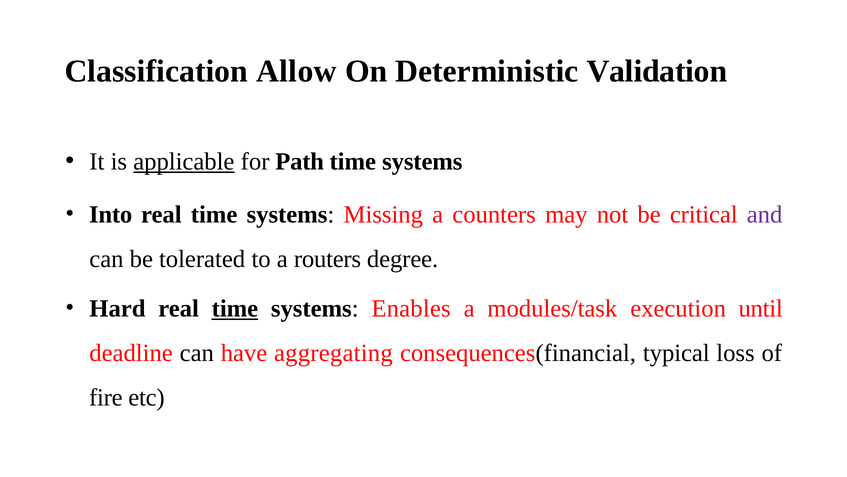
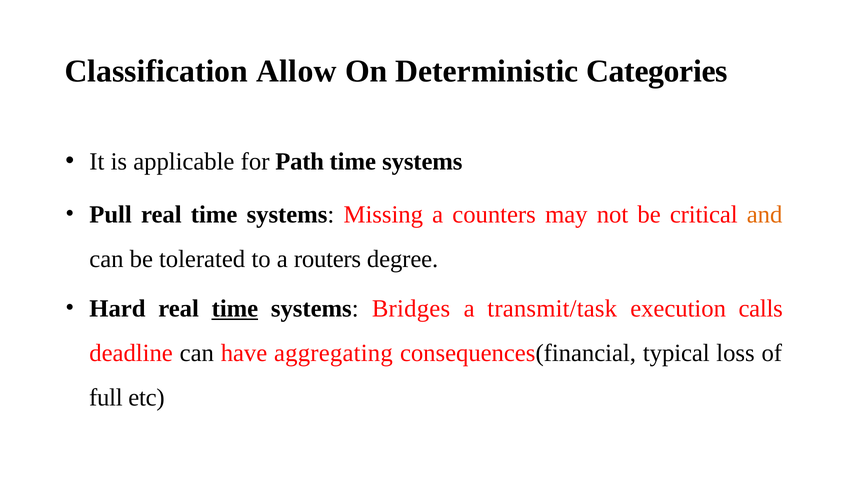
Validation: Validation -> Categories
applicable underline: present -> none
Into: Into -> Pull
and colour: purple -> orange
Enables: Enables -> Bridges
modules/task: modules/task -> transmit/task
until: until -> calls
fire: fire -> full
